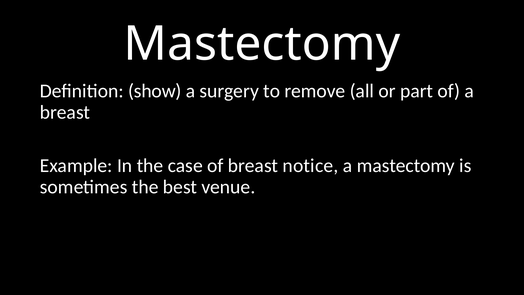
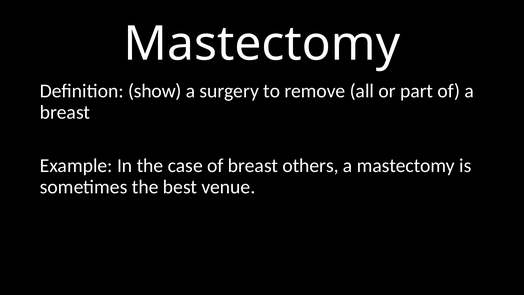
notice: notice -> others
